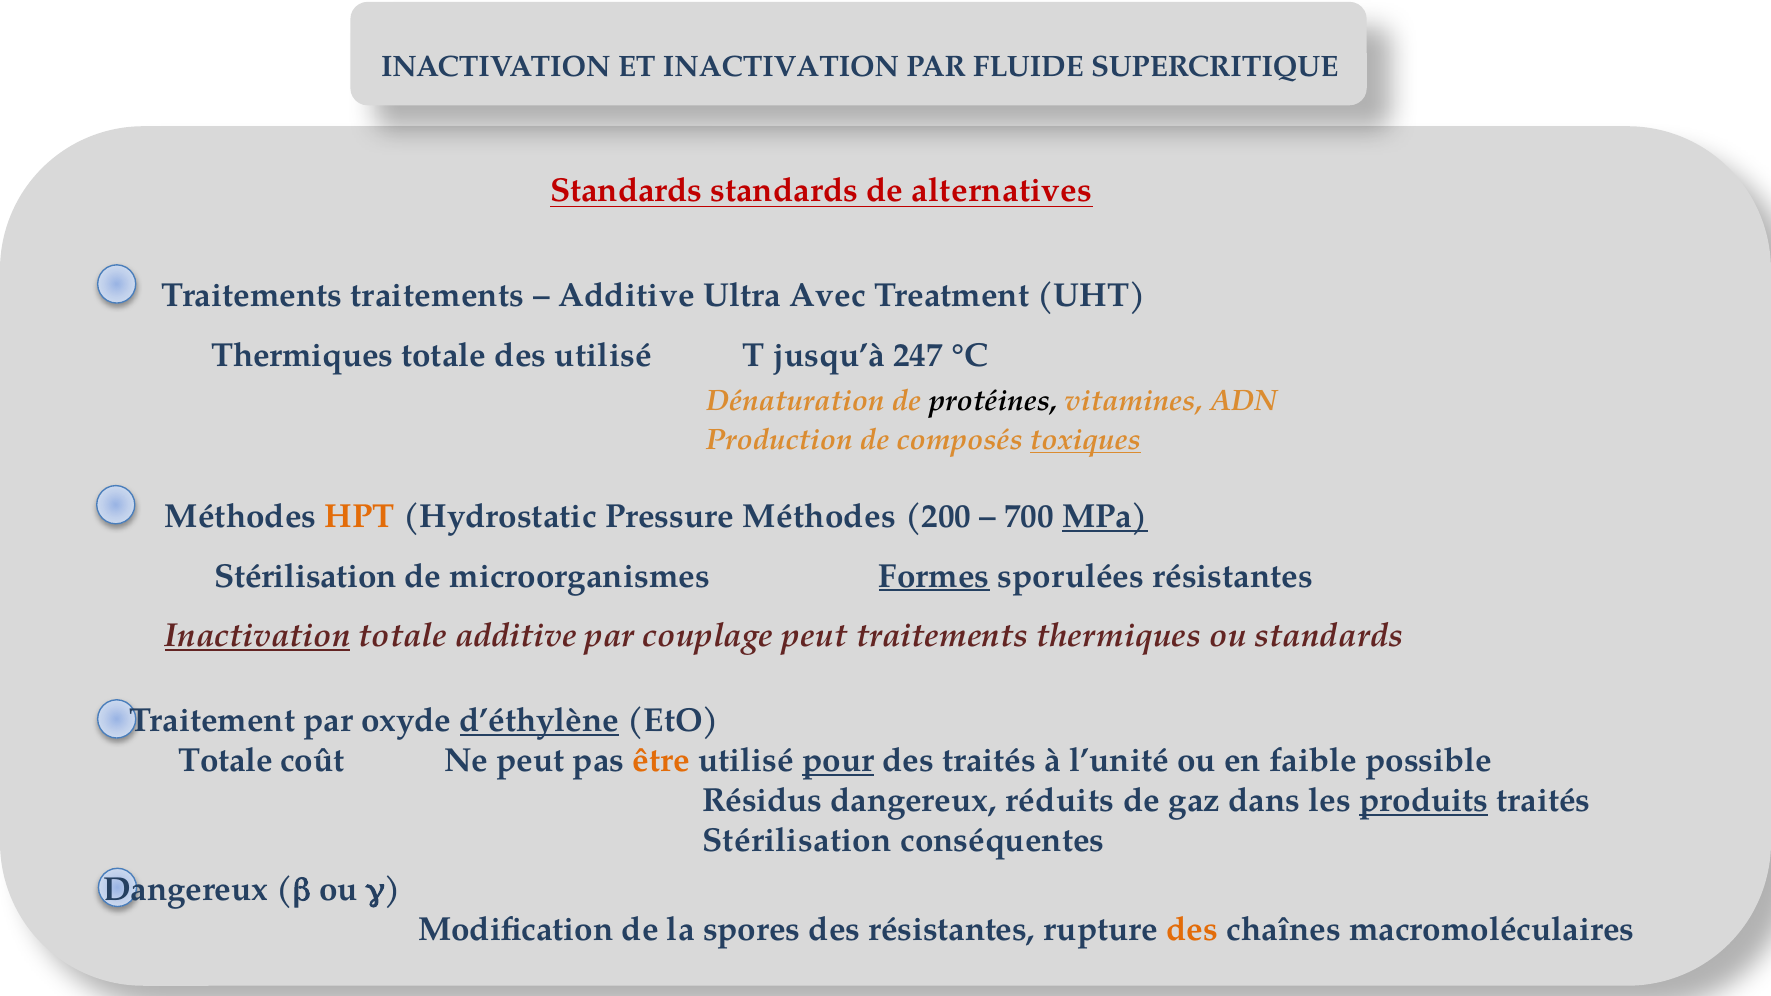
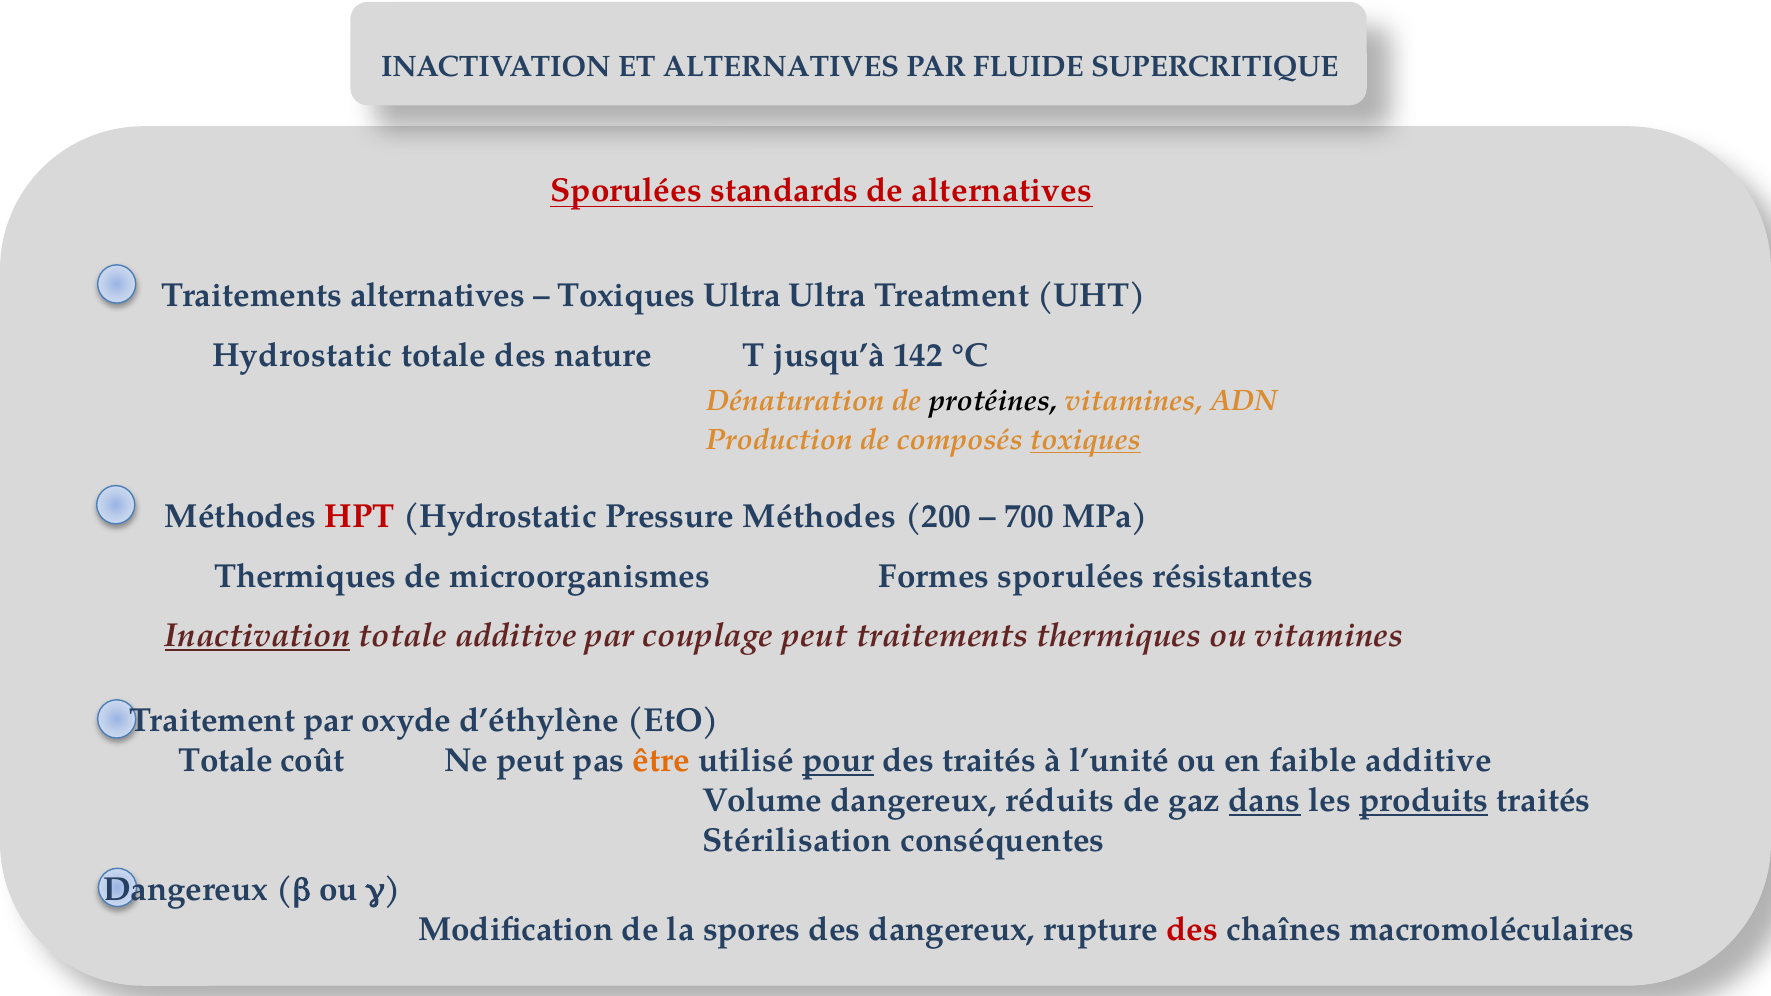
ET INACTIVATION: INACTIVATION -> ALTERNATIVES
Standards at (626, 190): Standards -> Sporulées
Traitements traitements: traitements -> alternatives
Additive at (626, 296): Additive -> Toxiques
Ultra Avec: Avec -> Ultra
Thermiques at (302, 355): Thermiques -> Hydrostatic
des utilisé: utilisé -> nature
247: 247 -> 142
HPT colour: orange -> red
MPa underline: present -> none
Stérilisation at (306, 576): Stérilisation -> Thermiques
Formes underline: present -> none
ou standards: standards -> vitamines
d’éthylène underline: present -> none
faible possible: possible -> additive
Résidus: Résidus -> Volume
dans underline: none -> present
des résistantes: résistantes -> dangereux
des at (1192, 929) colour: orange -> red
